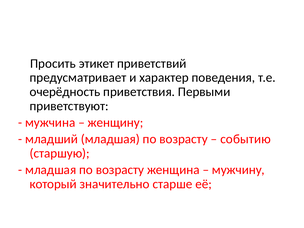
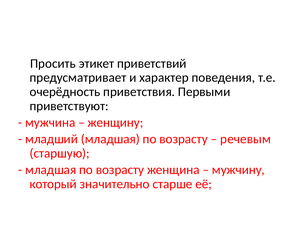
событию: событию -> речевым
